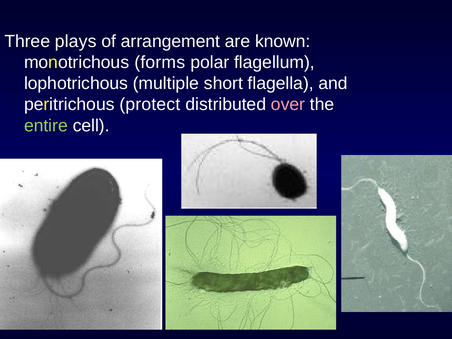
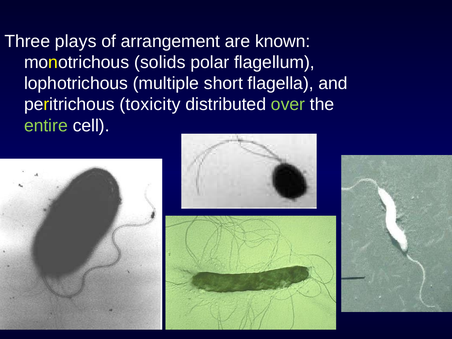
forms: forms -> solids
protect: protect -> toxicity
over colour: pink -> light green
